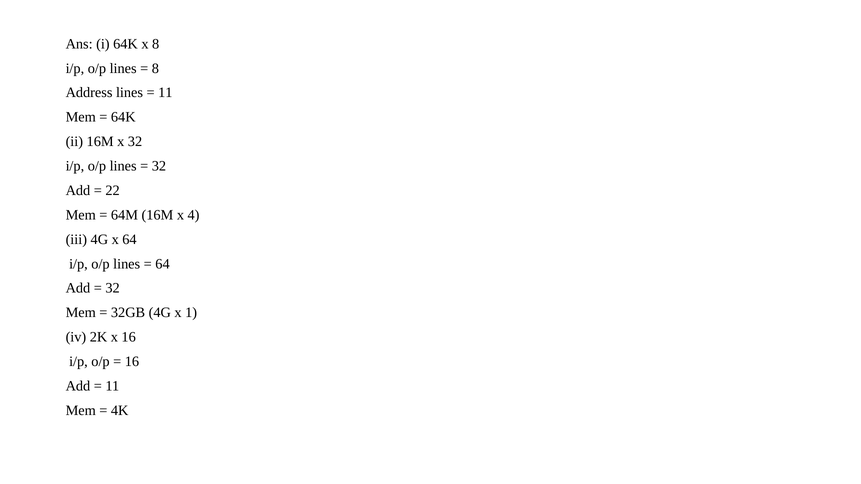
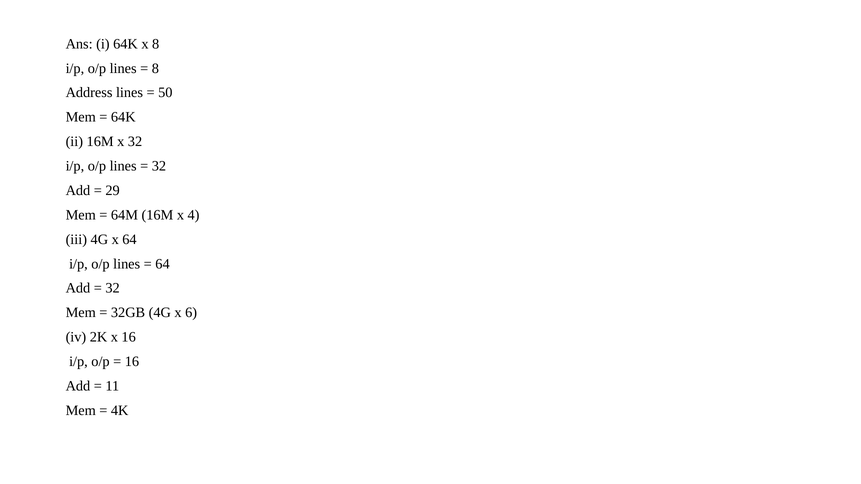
11 at (165, 93): 11 -> 50
22: 22 -> 29
1: 1 -> 6
